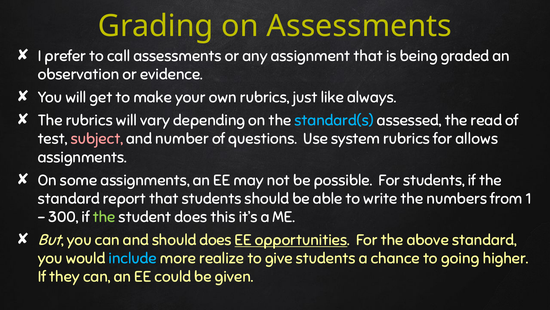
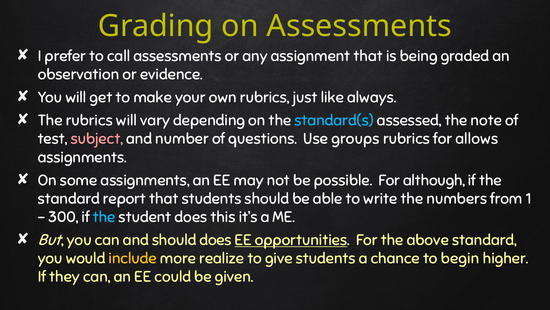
read: read -> note
system: system -> groups
For students: students -> although
the at (104, 217) colour: light green -> light blue
include colour: light blue -> yellow
going: going -> begin
